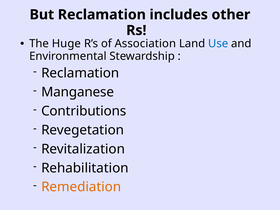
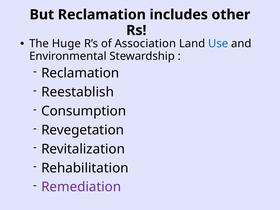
Manganese: Manganese -> Reestablish
Contributions: Contributions -> Consumption
Remediation colour: orange -> purple
